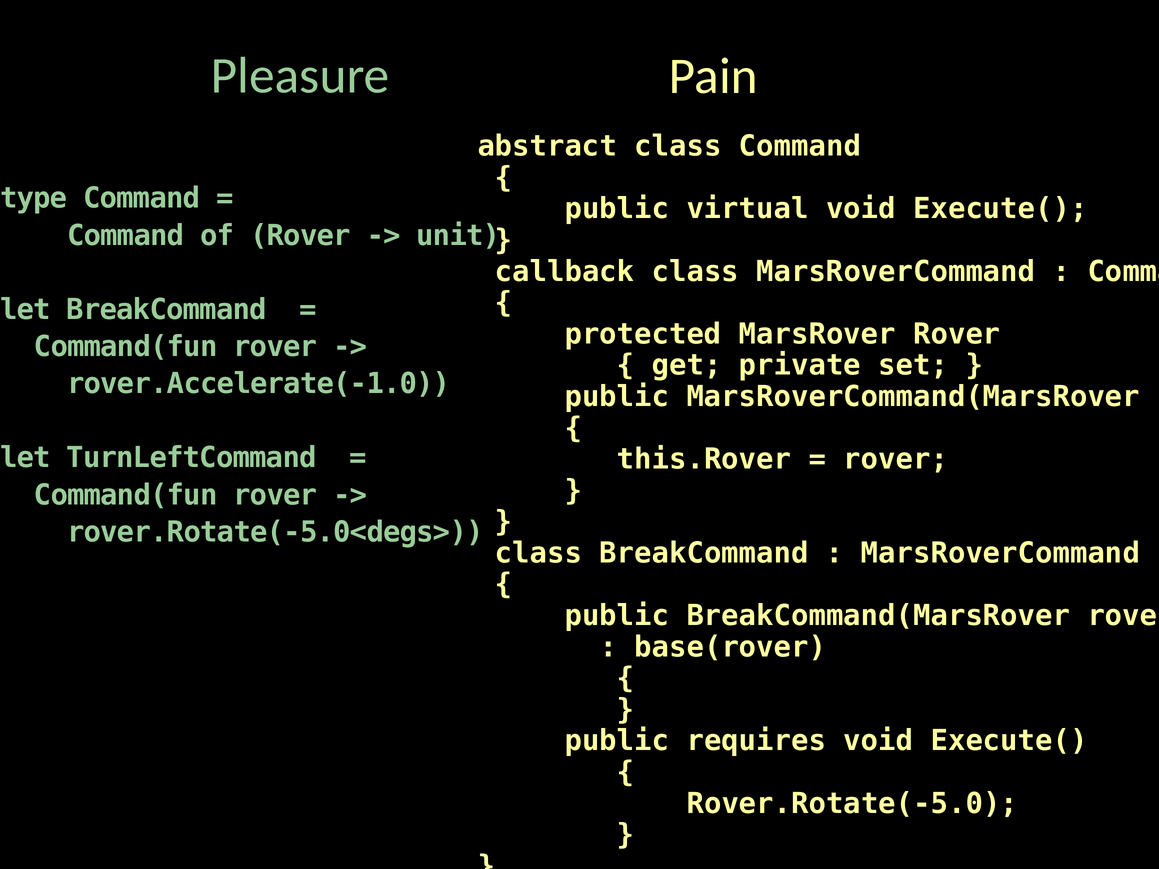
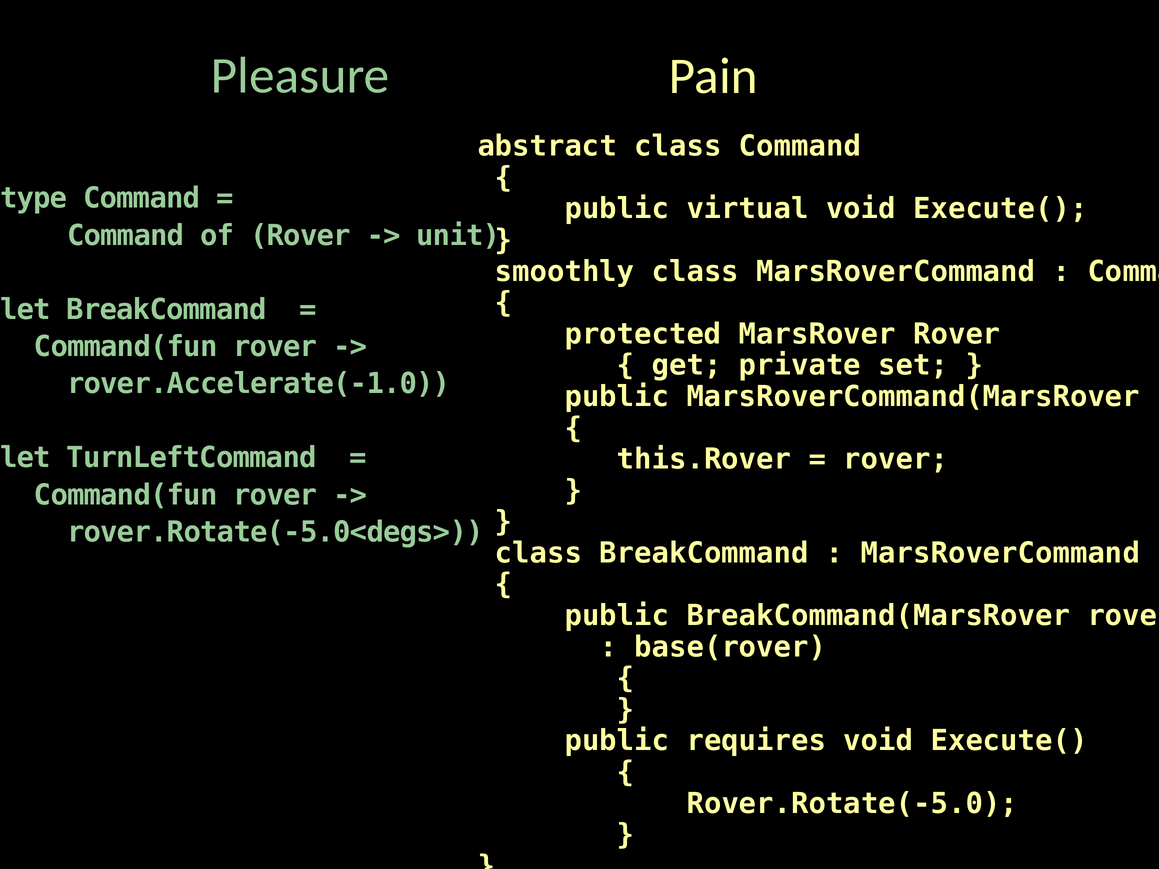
callback: callback -> smoothly
